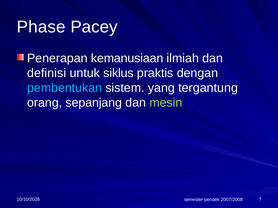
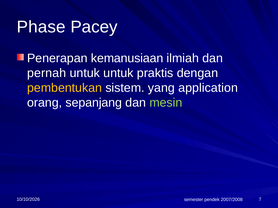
definisi: definisi -> pernah
untuk siklus: siklus -> untuk
pembentukan colour: light blue -> yellow
tergantung: tergantung -> application
